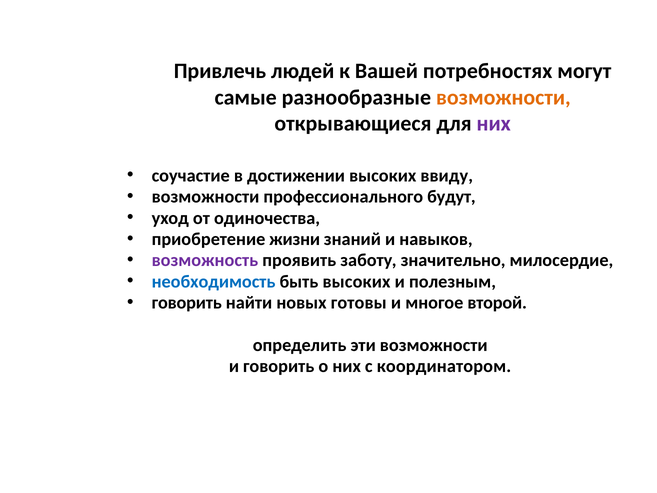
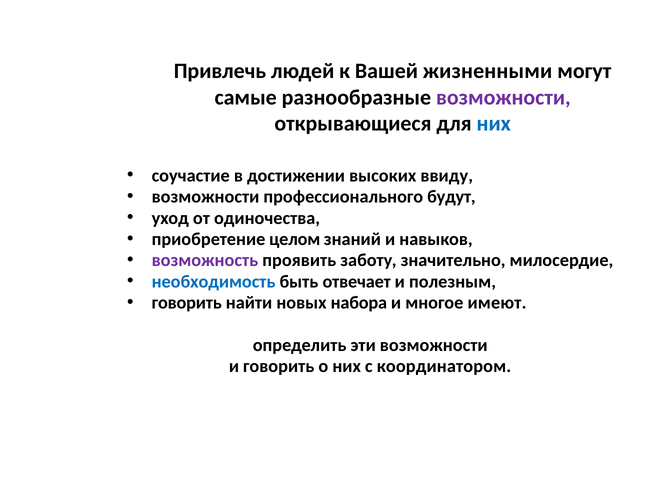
потребностях: потребностях -> жизненными
возможности at (503, 97) colour: orange -> purple
них at (494, 124) colour: purple -> blue
жизни: жизни -> целом
быть высоких: высоких -> отвечает
готовы: готовы -> набора
второй: второй -> имеют
